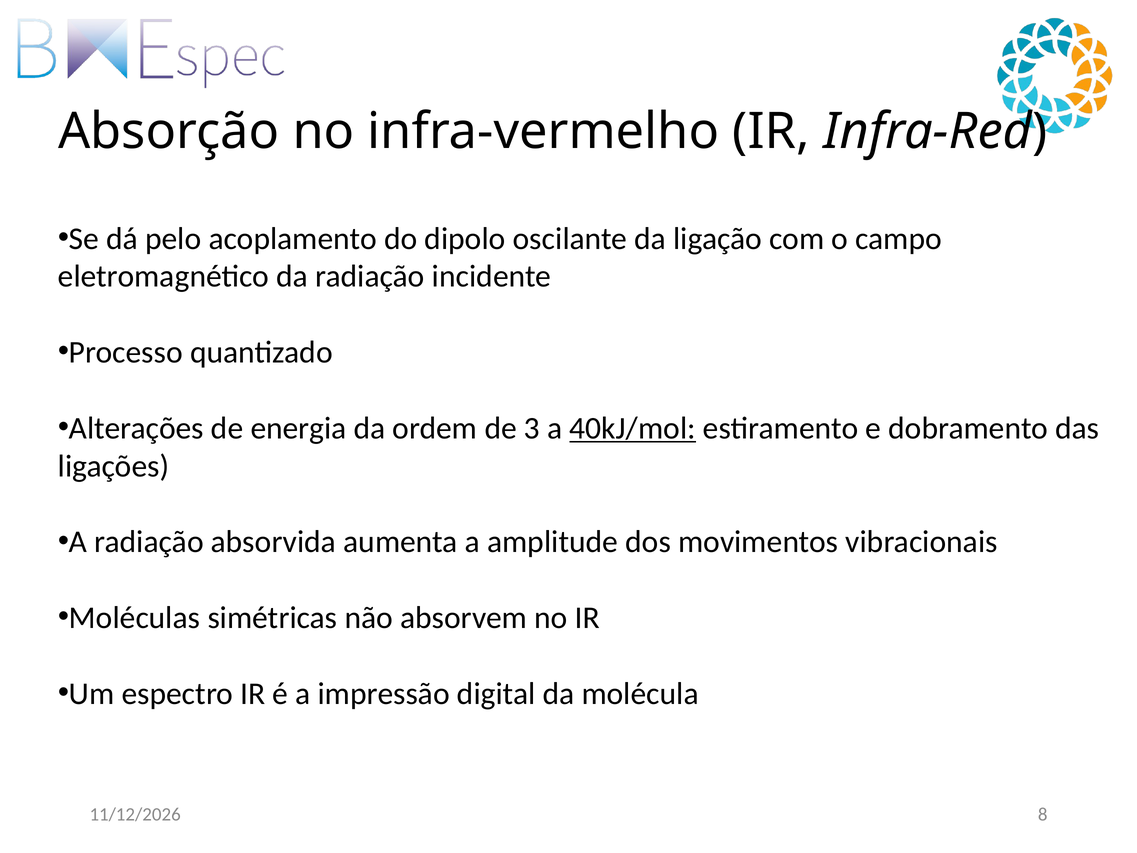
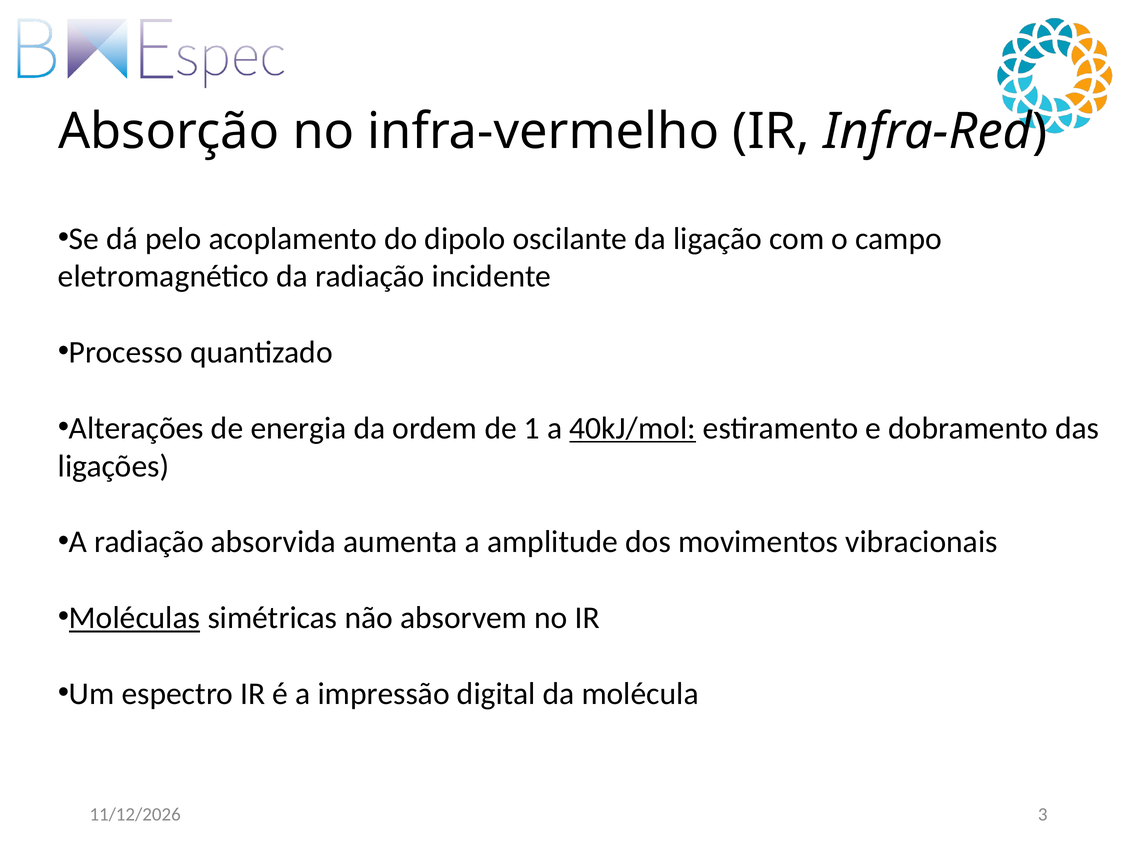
3: 3 -> 1
Moléculas underline: none -> present
8: 8 -> 3
